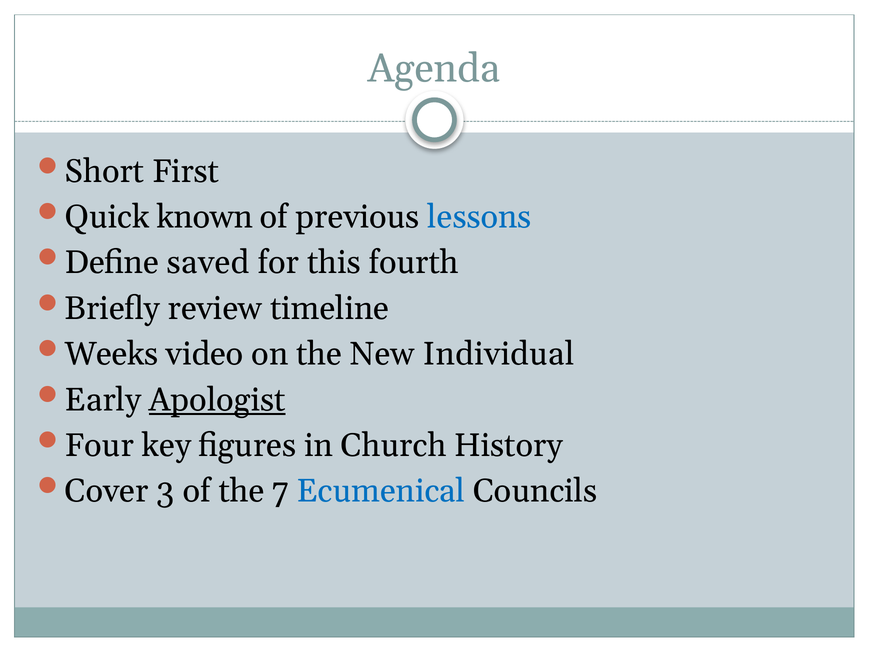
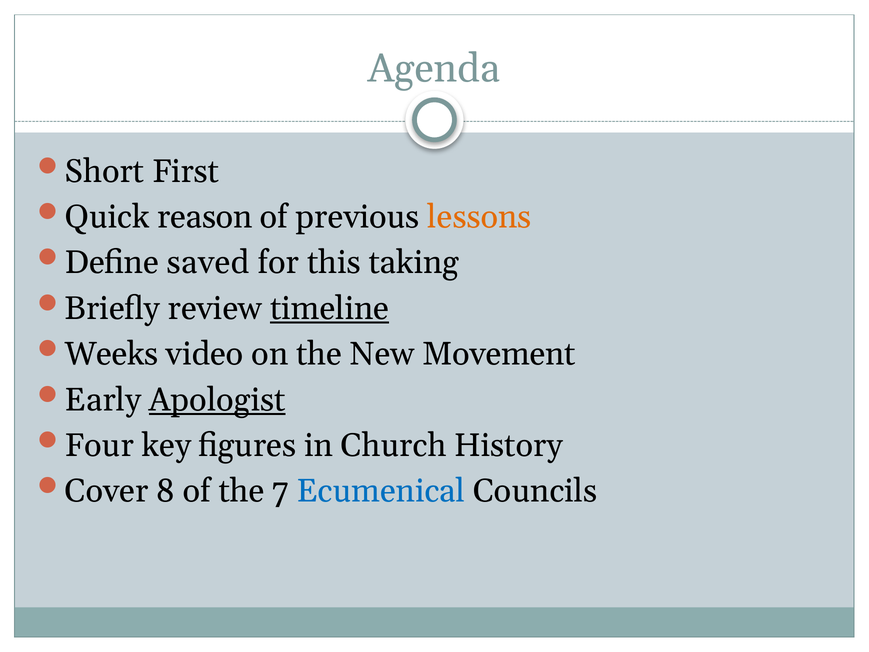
known: known -> reason
lessons colour: blue -> orange
fourth: fourth -> taking
timeline underline: none -> present
Individual: Individual -> Movement
3: 3 -> 8
